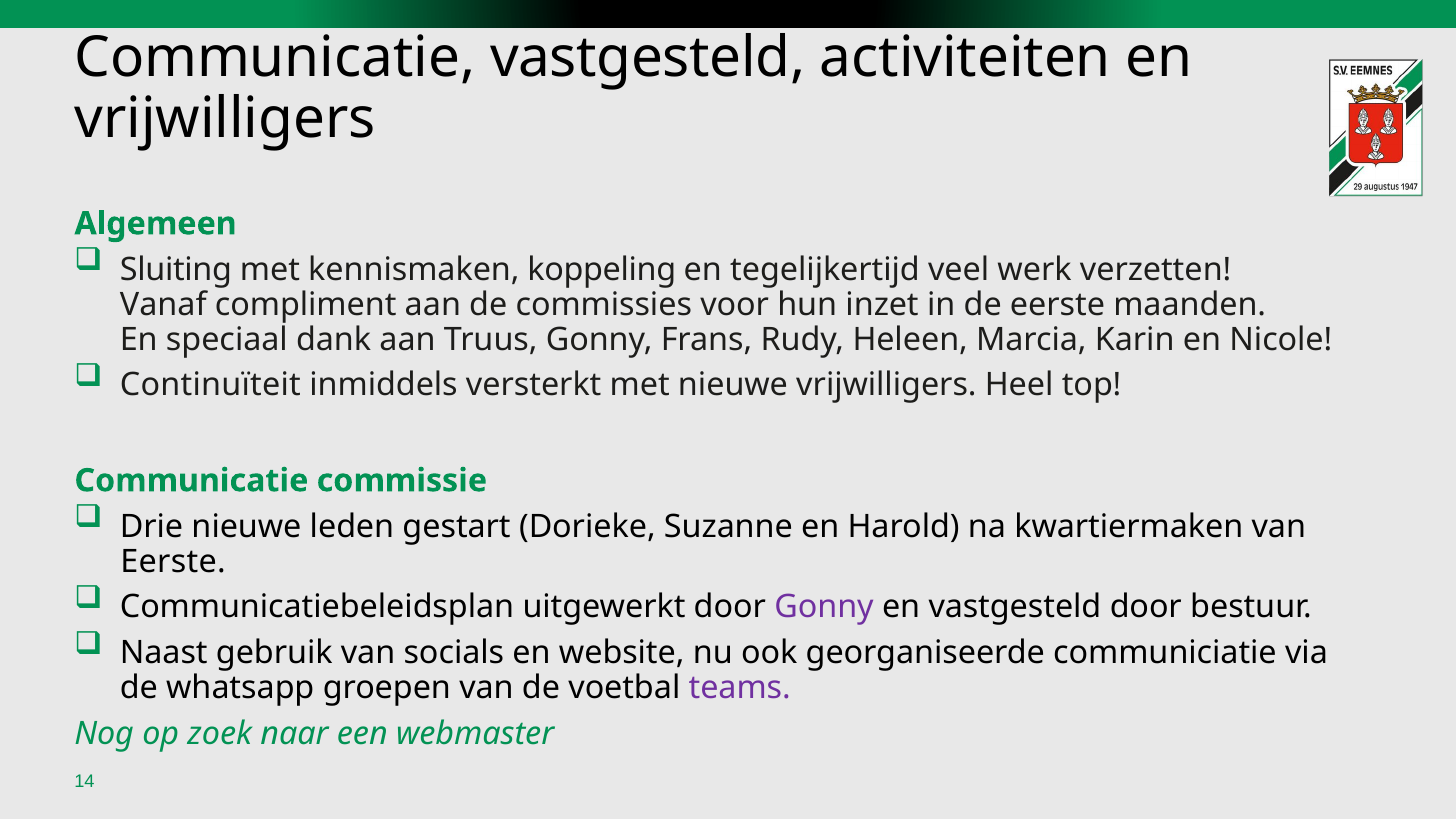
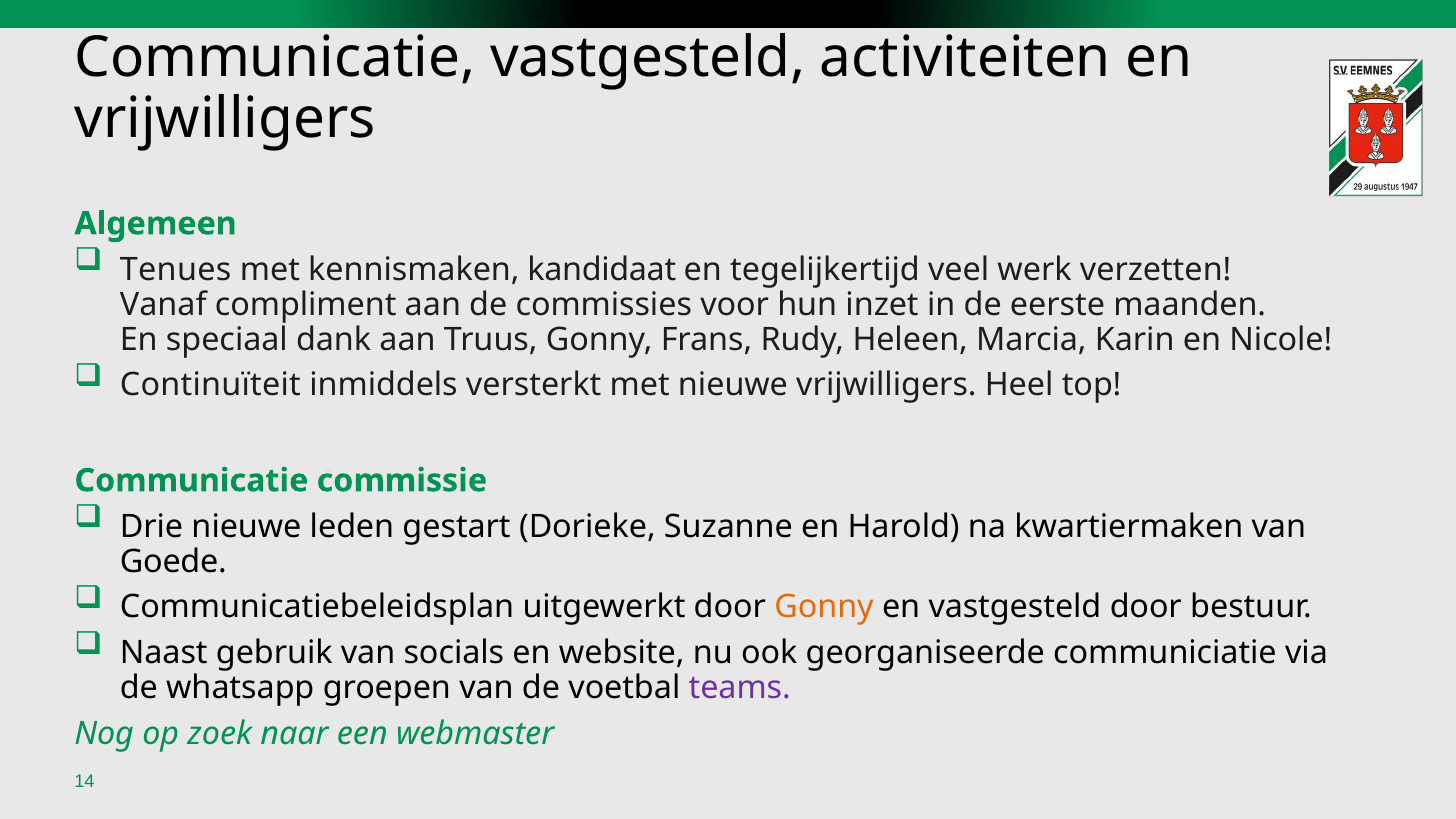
Sluiting: Sluiting -> Tenues
koppeling: koppeling -> kandidaat
Eerste at (173, 561): Eerste -> Goede
Gonny at (824, 607) colour: purple -> orange
